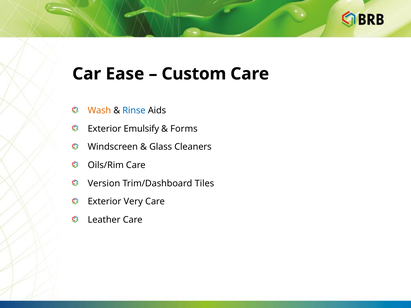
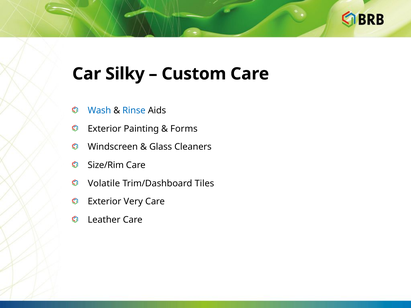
Ease: Ease -> Silky
Wash colour: orange -> blue
Emulsify: Emulsify -> Painting
Oils/Rim: Oils/Rim -> Size/Rim
Version: Version -> Volatile
